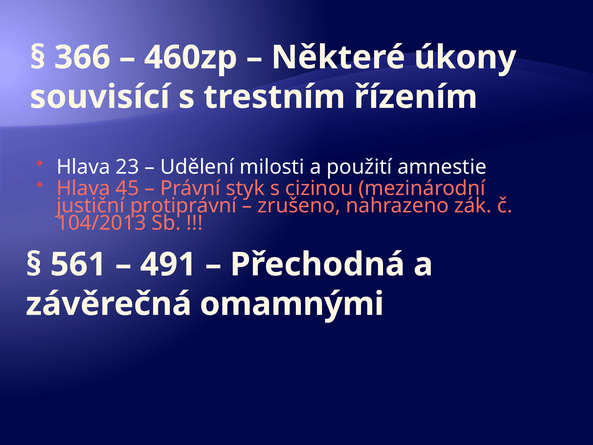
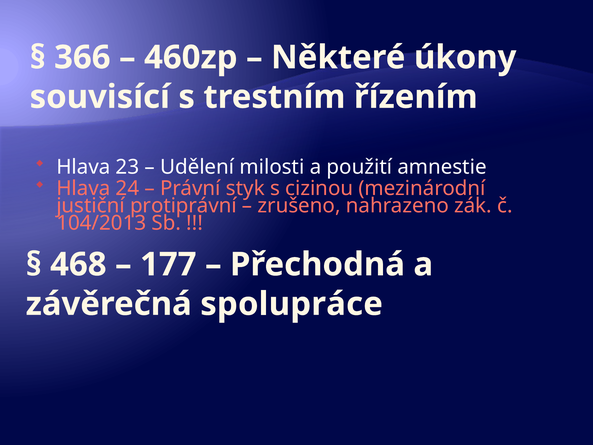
45: 45 -> 24
561: 561 -> 468
491: 491 -> 177
omamnými: omamnými -> spolupráce
